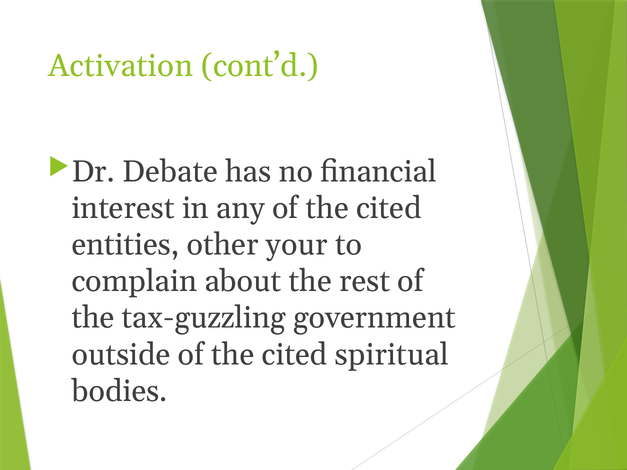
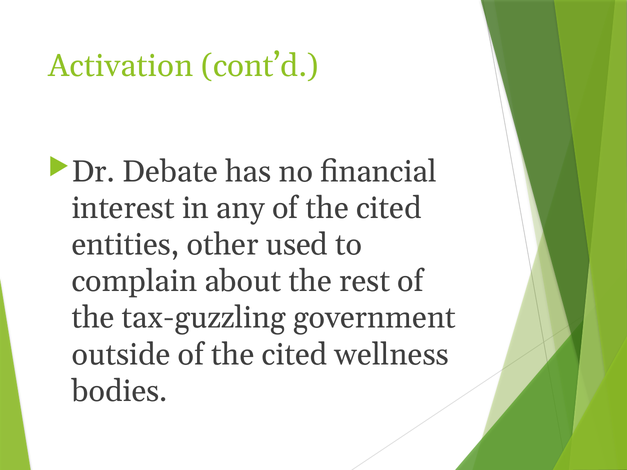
your: your -> used
spiritual: spiritual -> wellness
